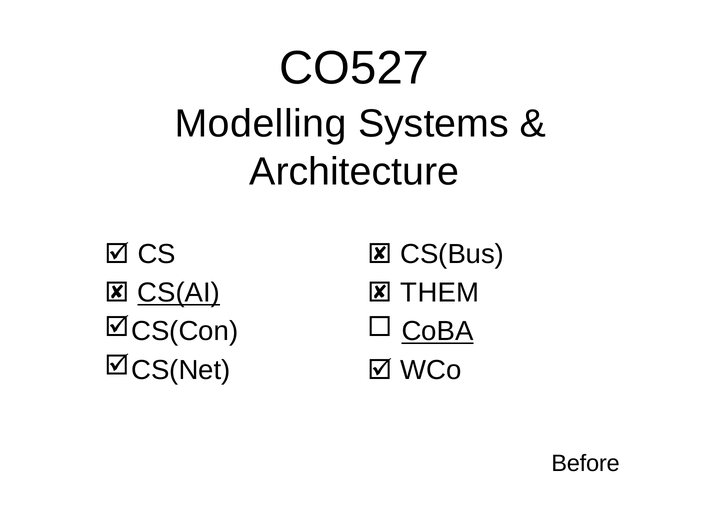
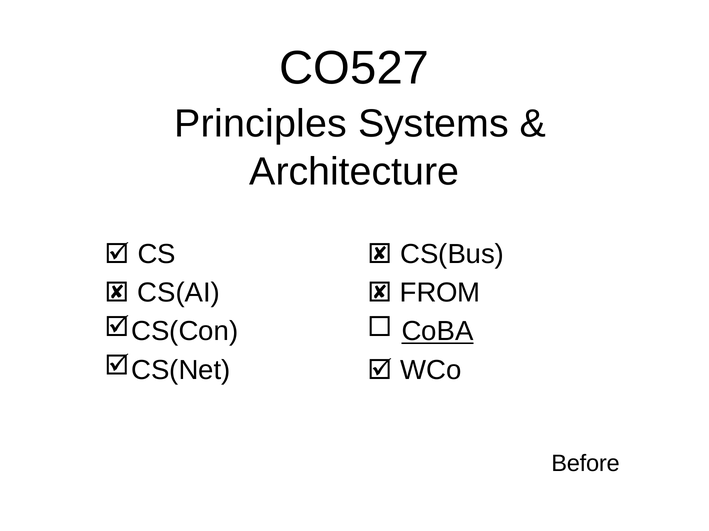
Modelling: Modelling -> Principles
CS(AI underline: present -> none
THEM: THEM -> FROM
